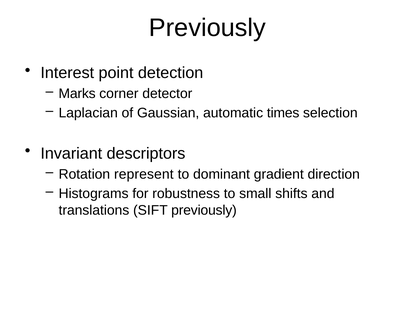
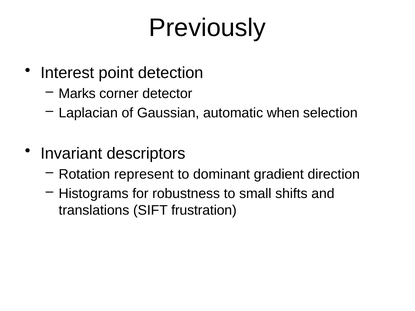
times: times -> when
SIFT previously: previously -> frustration
